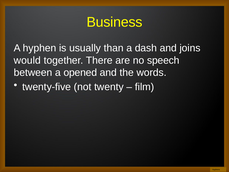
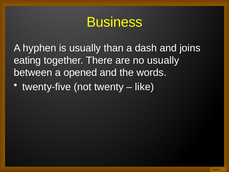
would: would -> eating
no speech: speech -> usually
film: film -> like
